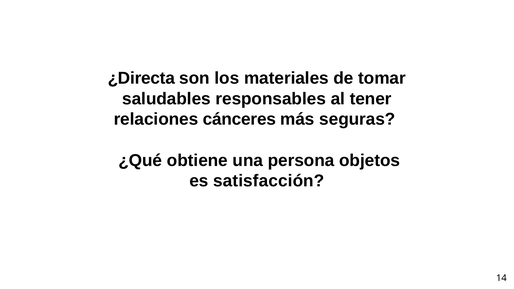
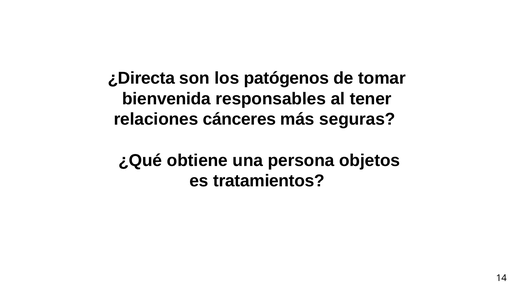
materiales: materiales -> patógenos
saludables: saludables -> bienvenida
satisfacción: satisfacción -> tratamientos
